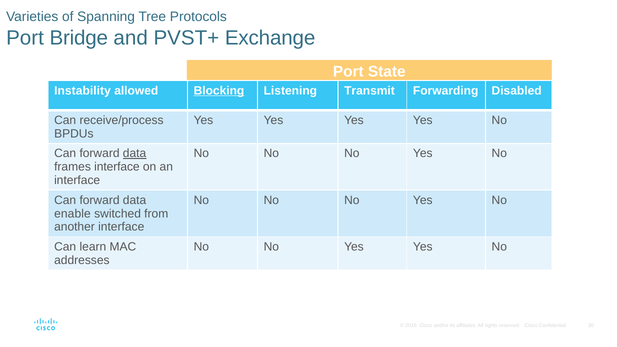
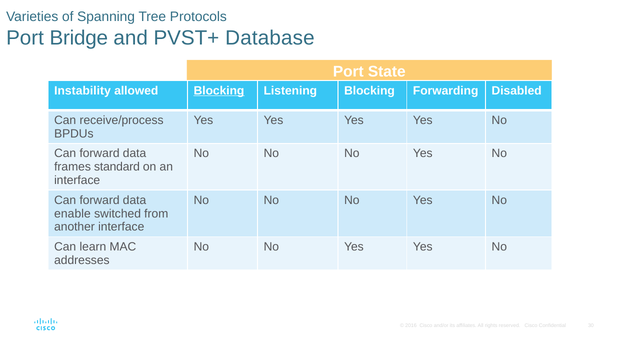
Exchange: Exchange -> Database
Listening Transmit: Transmit -> Blocking
data at (135, 153) underline: present -> none
frames interface: interface -> standard
